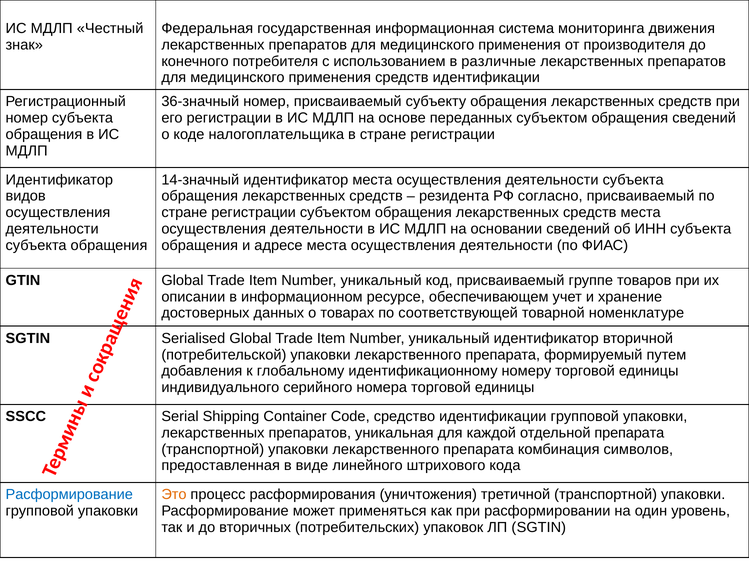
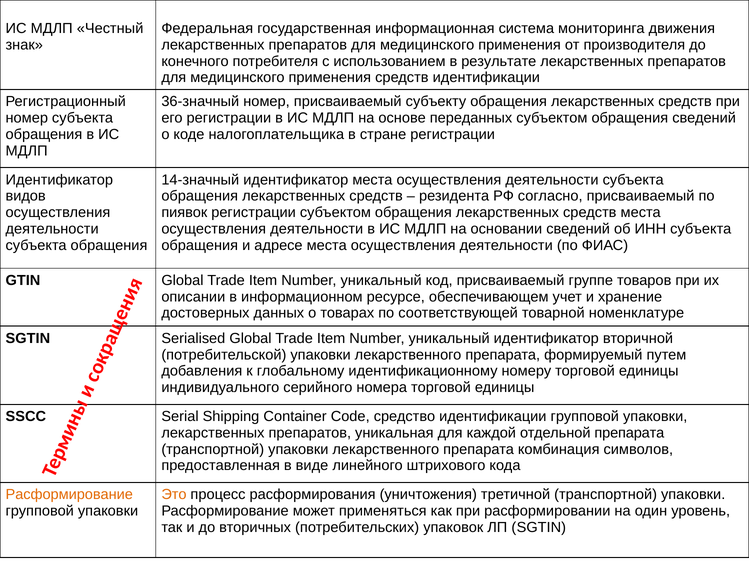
различные: различные -> результате
стране at (184, 212): стране -> пиявок
Расформирование at (69, 494) colour: blue -> orange
